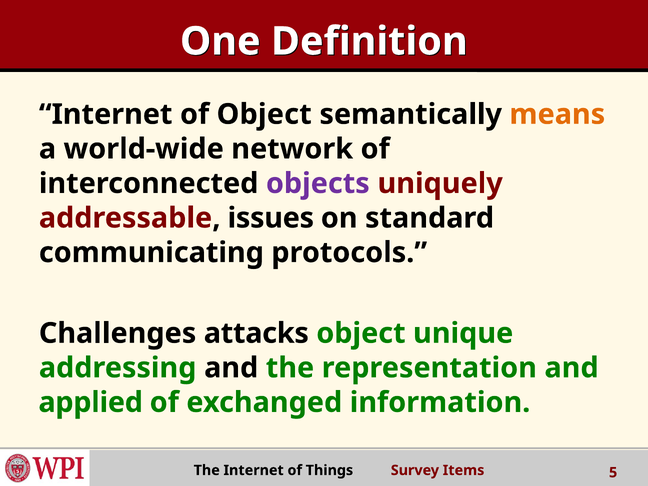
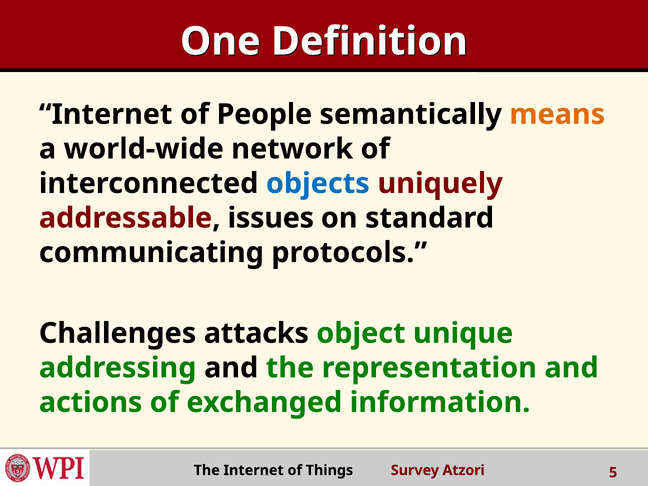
of Object: Object -> People
objects colour: purple -> blue
applied: applied -> actions
Items: Items -> Atzori
